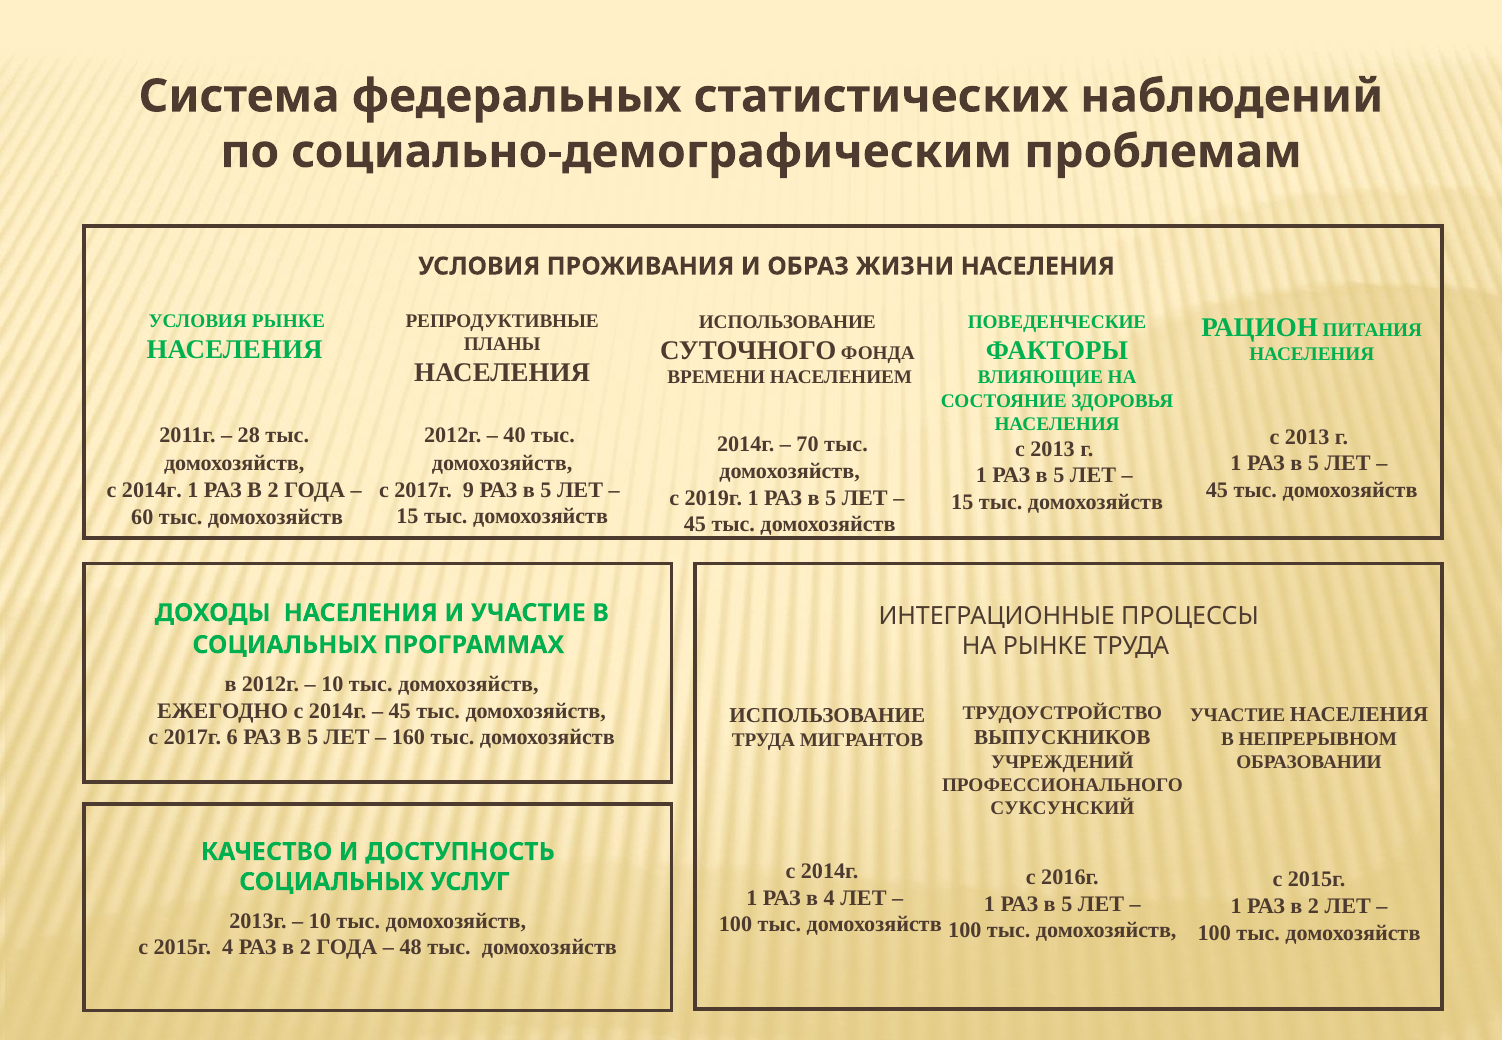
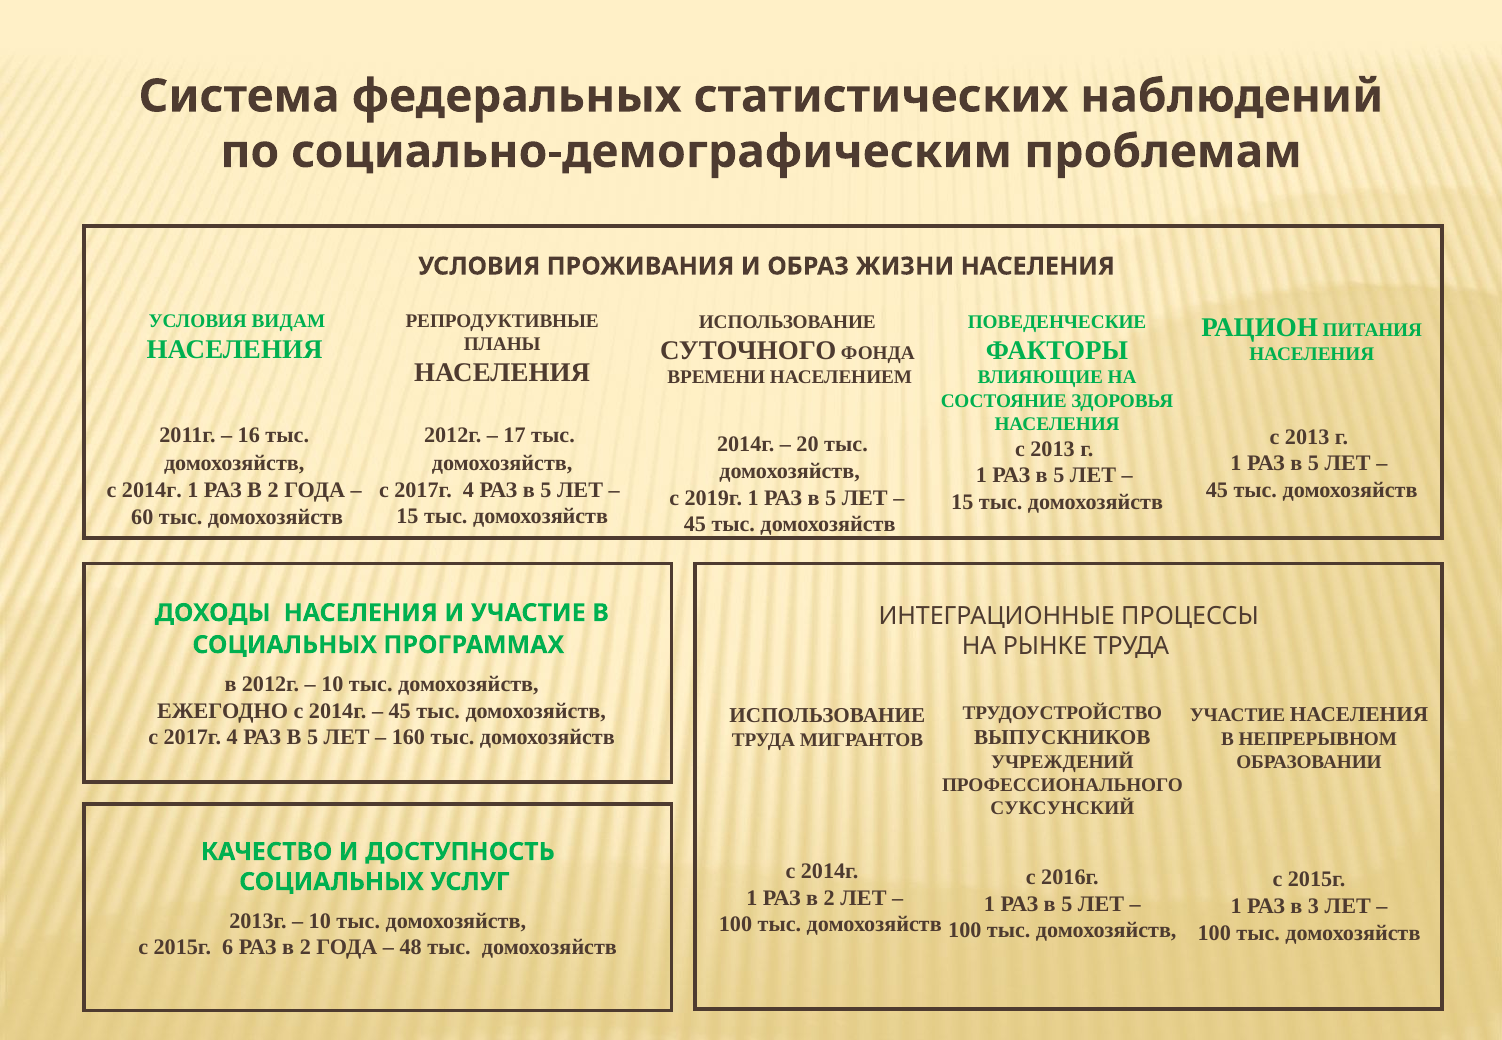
УСЛОВИЯ РЫНКЕ: РЫНКЕ -> ВИДАМ
28: 28 -> 16
40: 40 -> 17
70: 70 -> 20
9 at (468, 490): 9 -> 4
6 at (232, 738): 6 -> 4
4 at (829, 898): 4 -> 2
2 at (1314, 906): 2 -> 3
2015г 4: 4 -> 6
